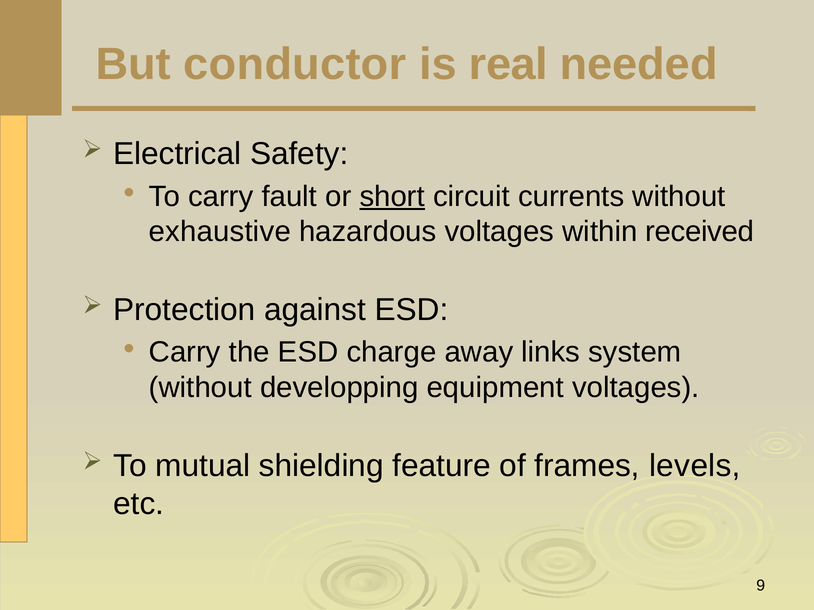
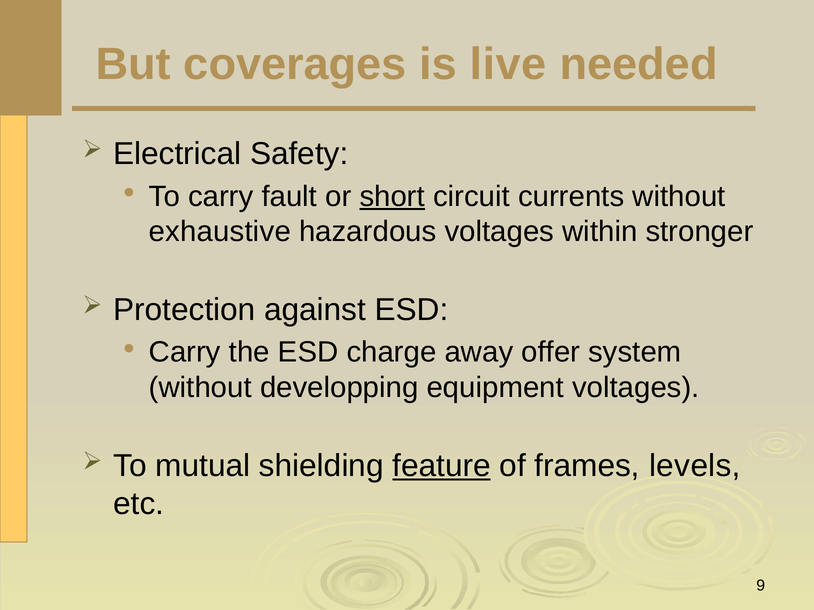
conductor: conductor -> coverages
real: real -> live
received: received -> stronger
links: links -> offer
feature underline: none -> present
